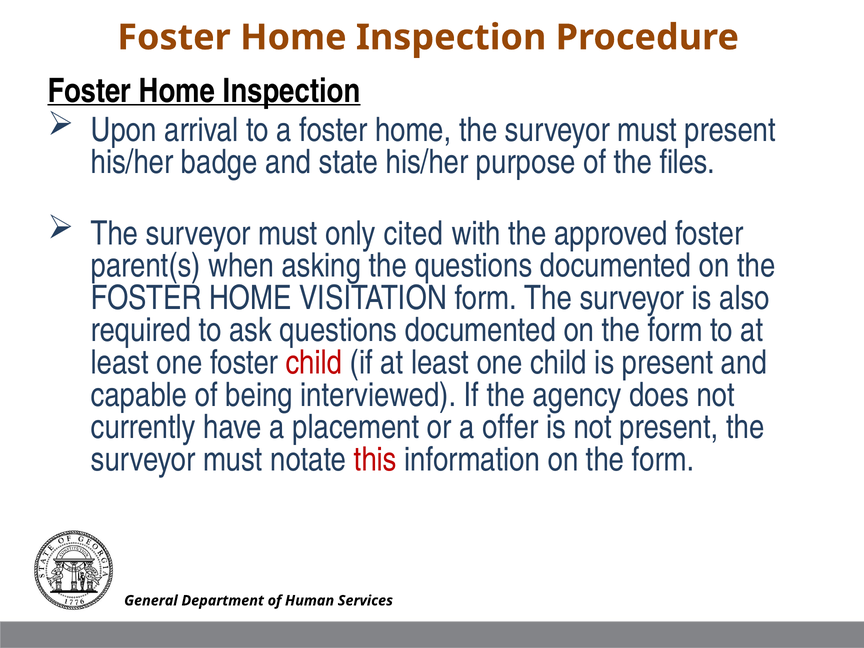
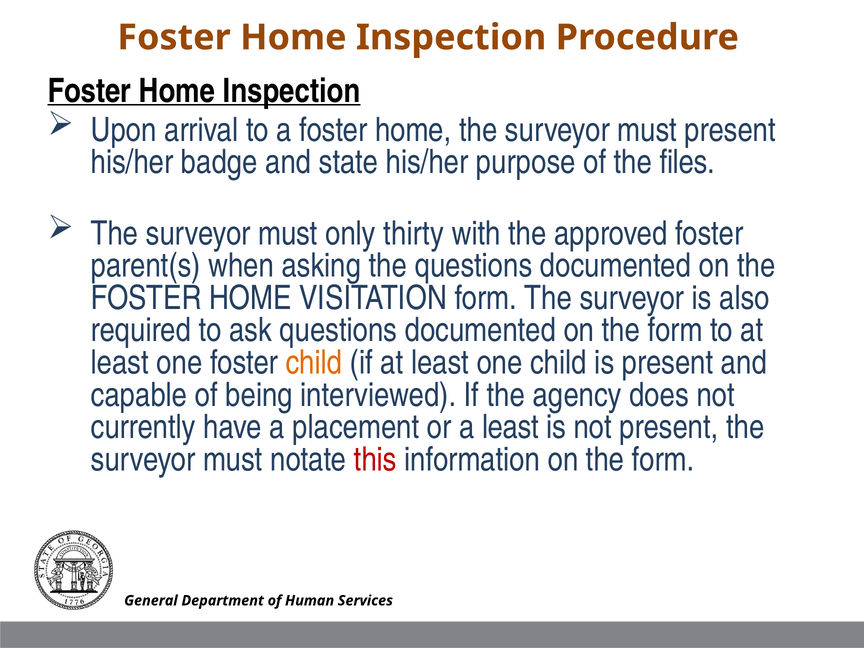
cited: cited -> thirty
child at (314, 363) colour: red -> orange
a offer: offer -> least
